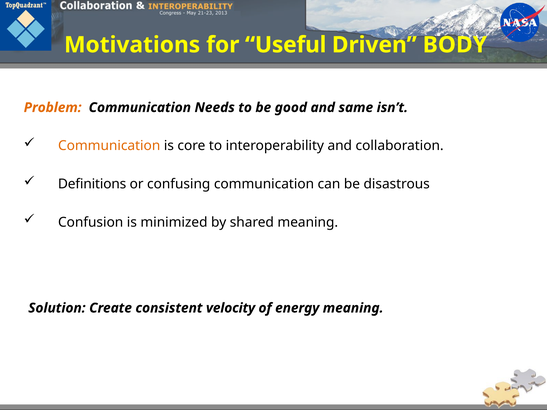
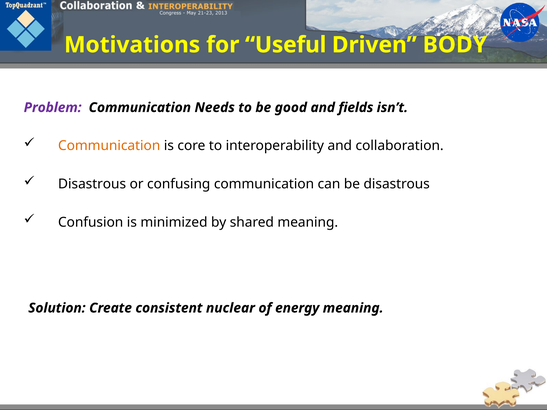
Problem colour: orange -> purple
same: same -> fields
Definitions at (92, 184): Definitions -> Disastrous
velocity: velocity -> nuclear
